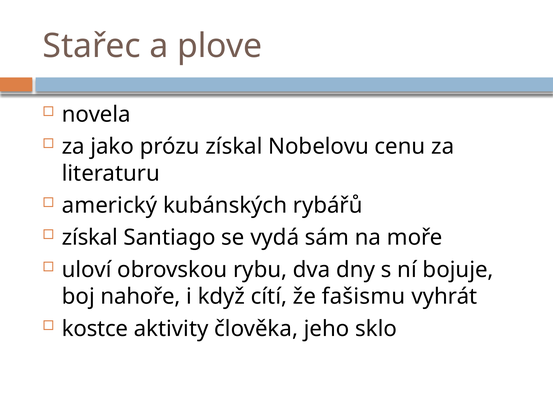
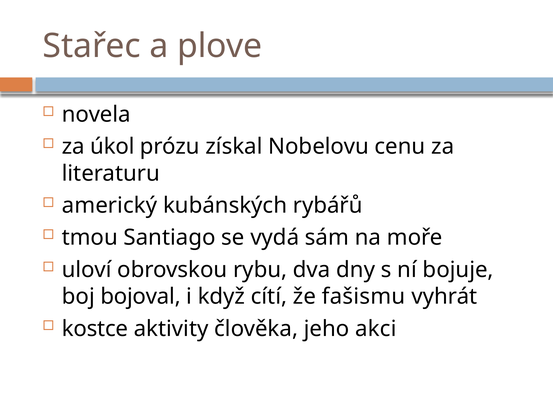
jako: jako -> úkol
získal at (90, 237): získal -> tmou
nahoře: nahoře -> bojoval
sklo: sklo -> akci
